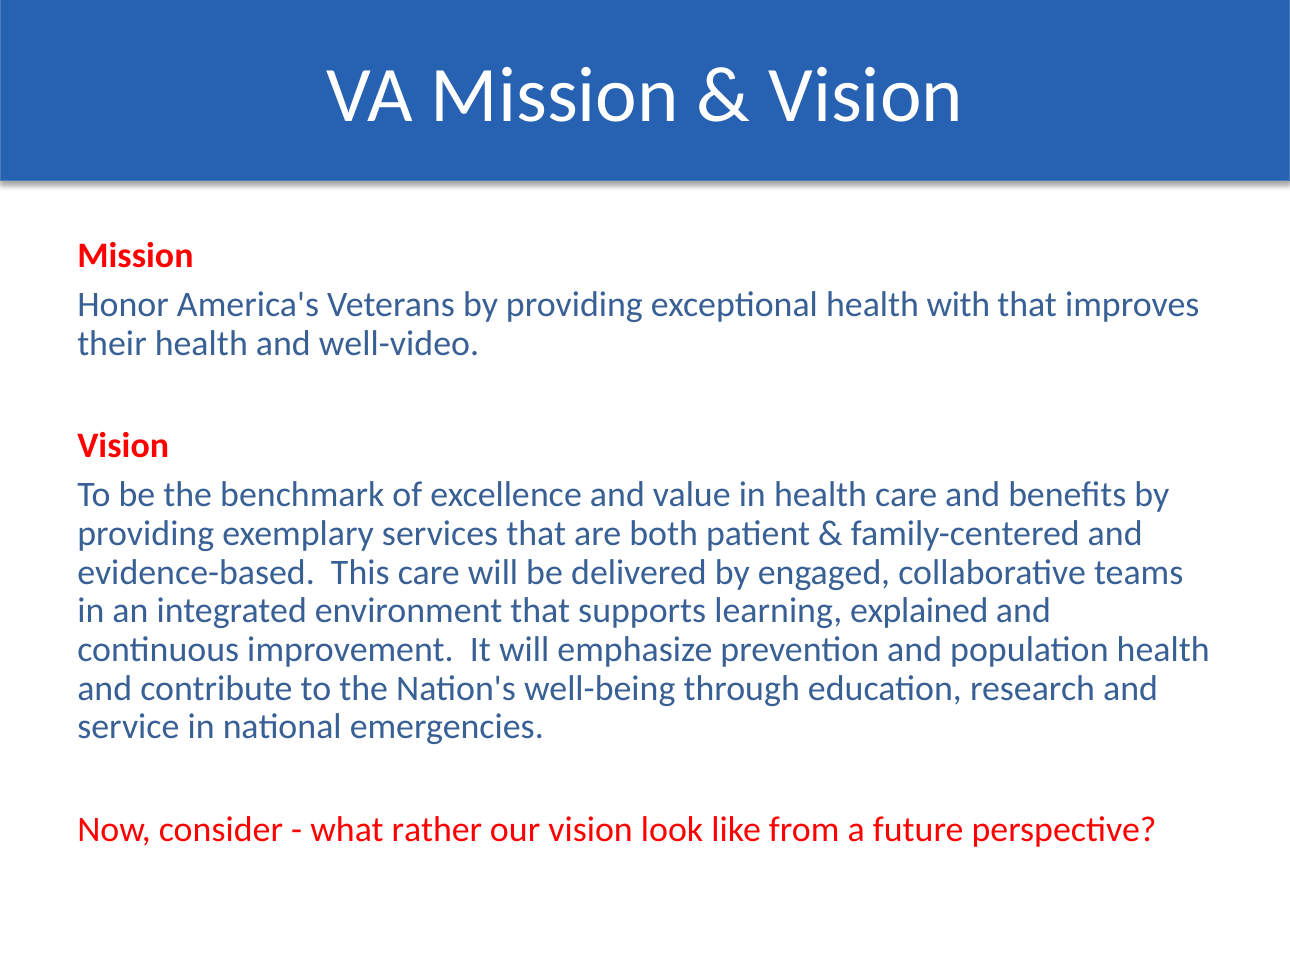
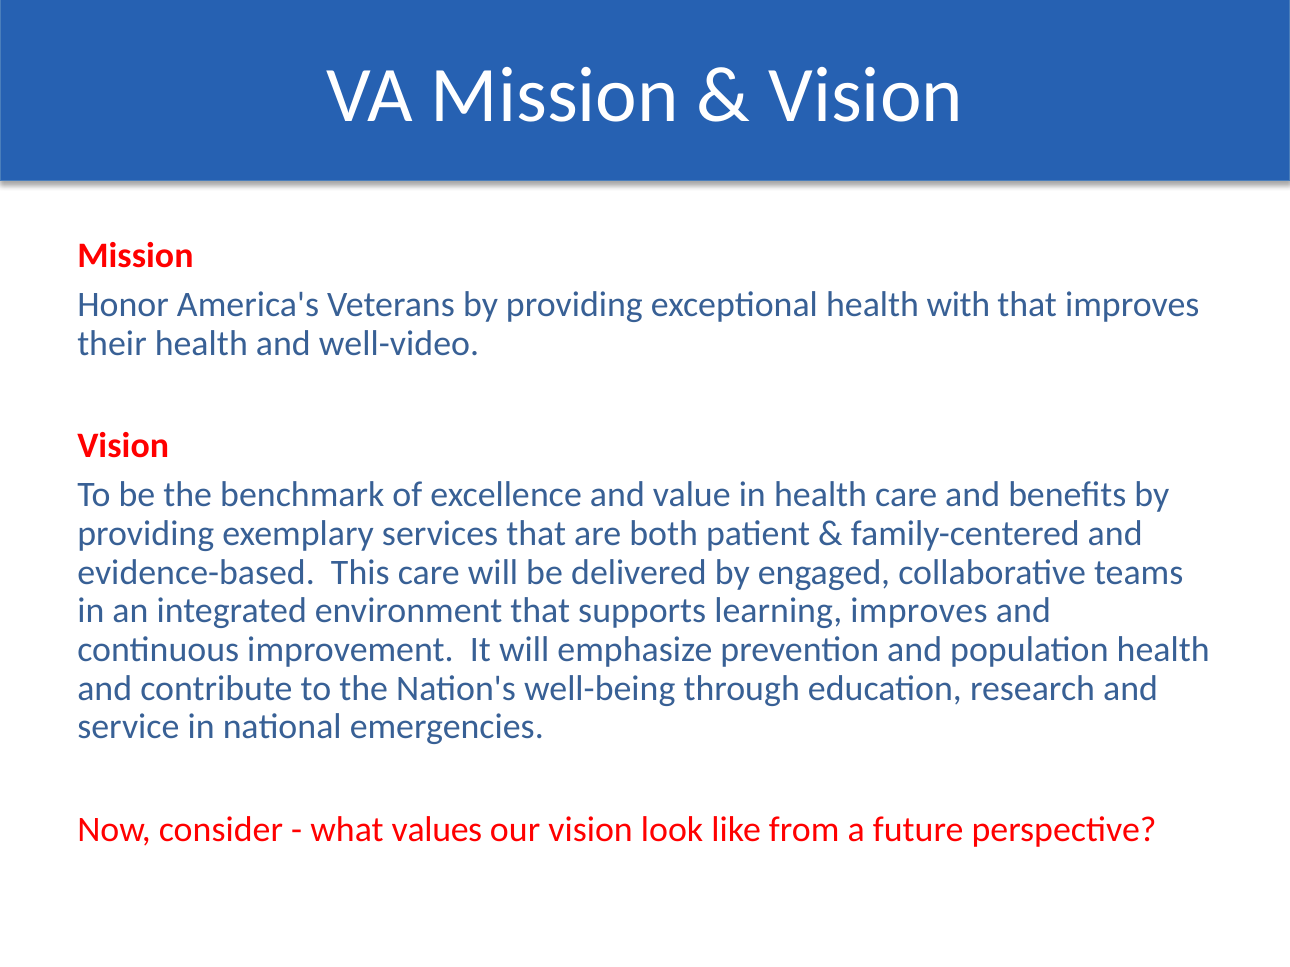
learning explained: explained -> improves
rather: rather -> values
